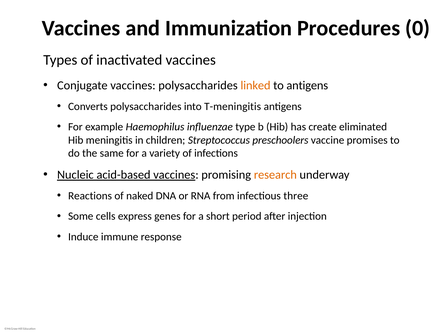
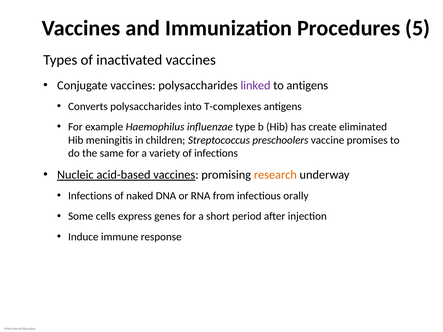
0: 0 -> 5
linked colour: orange -> purple
T-meningitis: T-meningitis -> T-complexes
Reactions at (90, 196): Reactions -> Infections
three: three -> orally
